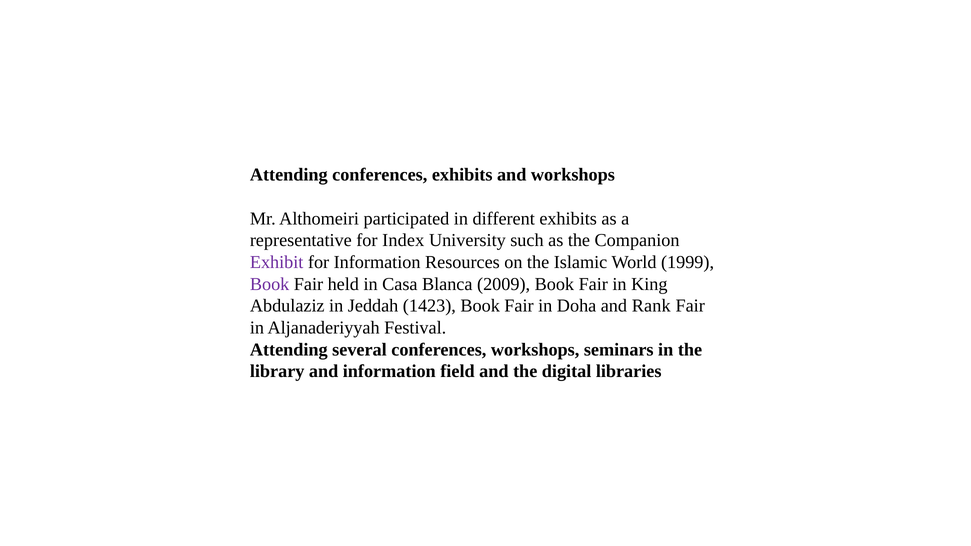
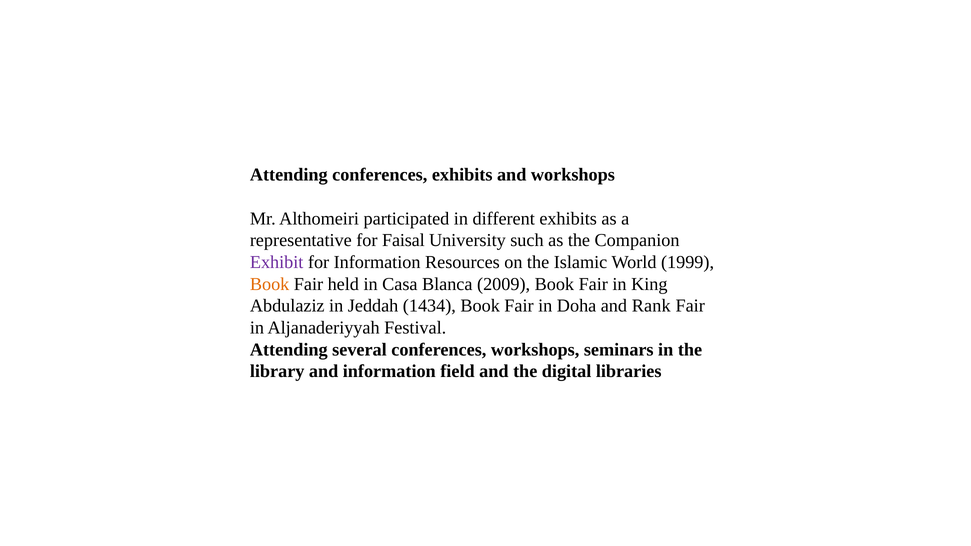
Index: Index -> Faisal
Book at (270, 284) colour: purple -> orange
1423: 1423 -> 1434
